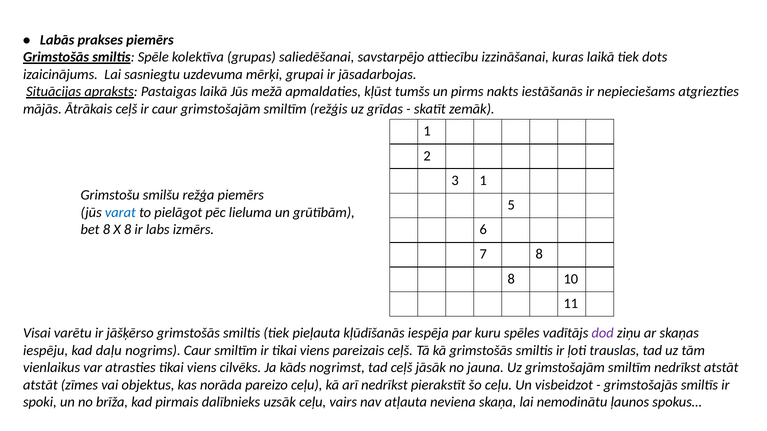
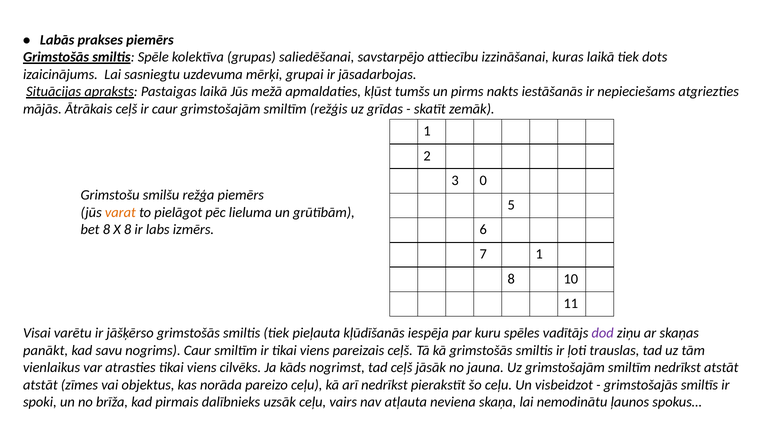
3 1: 1 -> 0
varat colour: blue -> orange
7 8: 8 -> 1
iespēju: iespēju -> panākt
daļu: daļu -> savu
